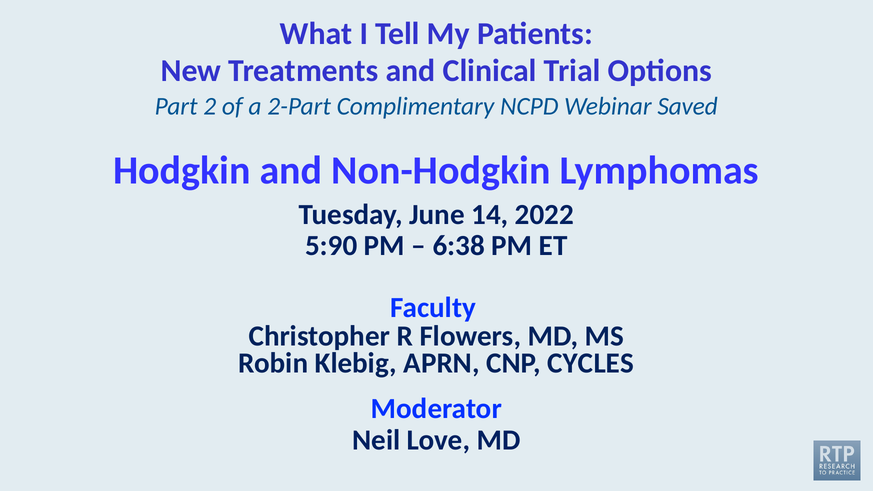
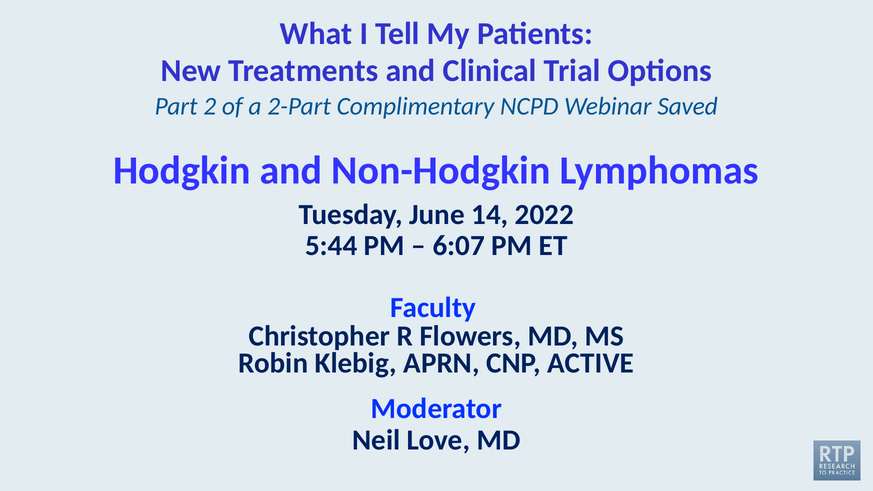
5:90: 5:90 -> 5:44
6:38: 6:38 -> 6:07
CYCLES: CYCLES -> ACTIVE
